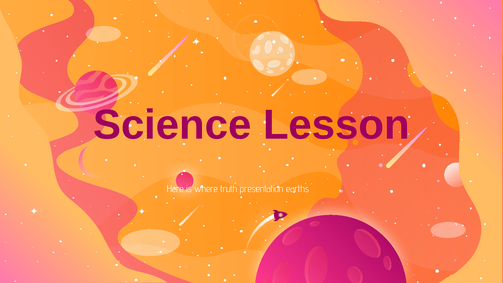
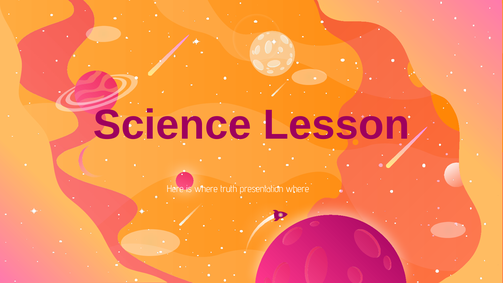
presentation earths: earths -> where
